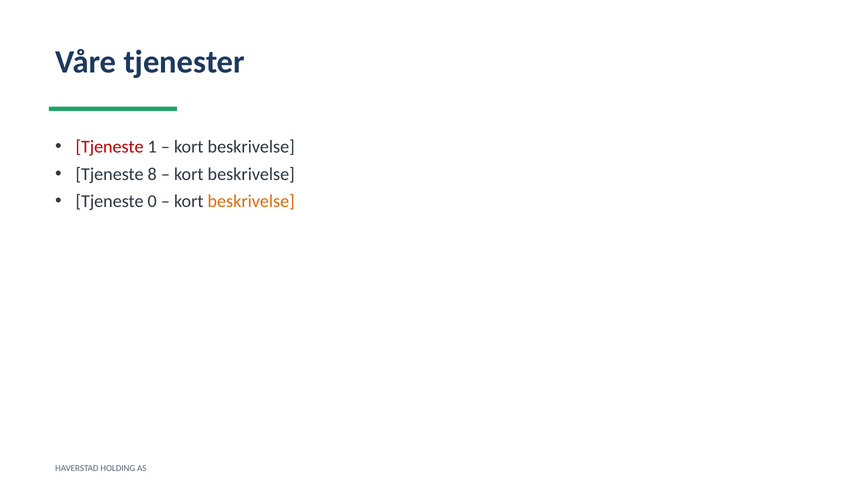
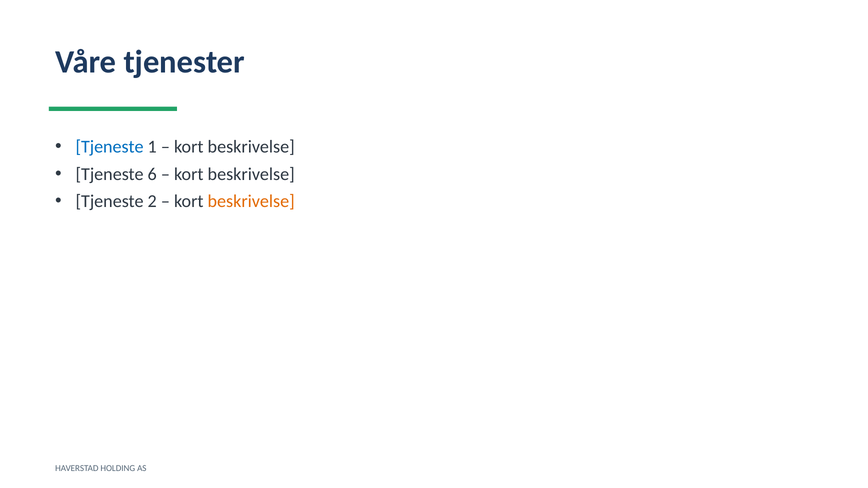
Tjeneste at (110, 147) colour: red -> blue
8: 8 -> 6
0: 0 -> 2
